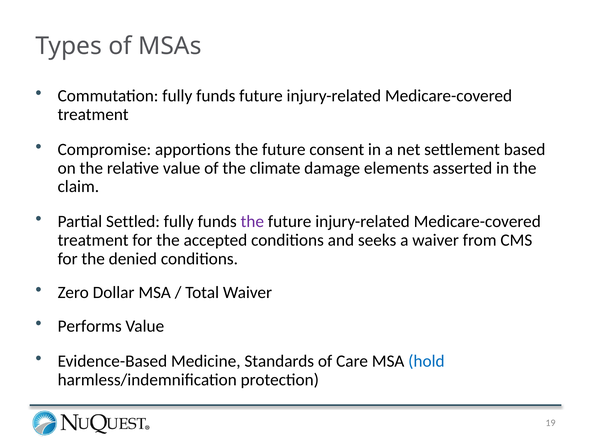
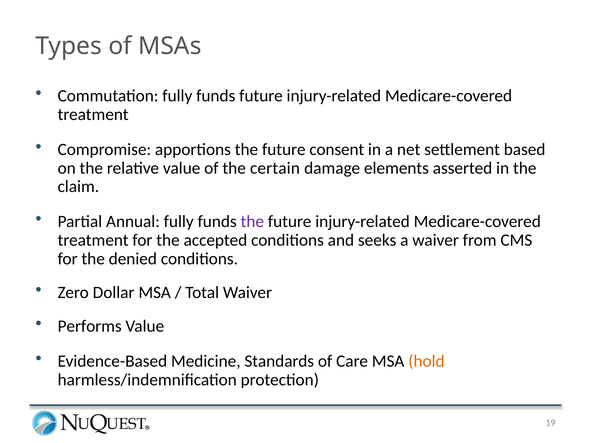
climate: climate -> certain
Settled: Settled -> Annual
hold colour: blue -> orange
